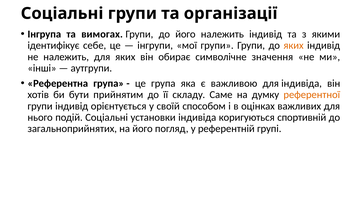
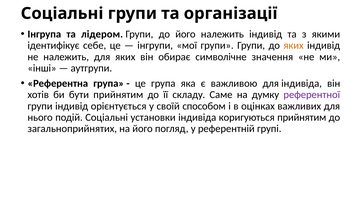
вимогах: вимогах -> лідером
референтної colour: orange -> purple
коригуються спортивній: спортивній -> прийнятим
